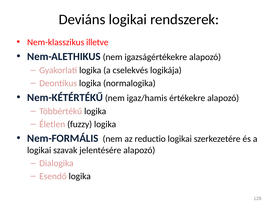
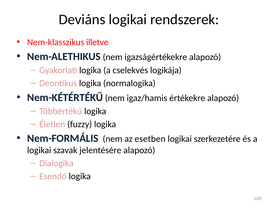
reductio: reductio -> esetben
